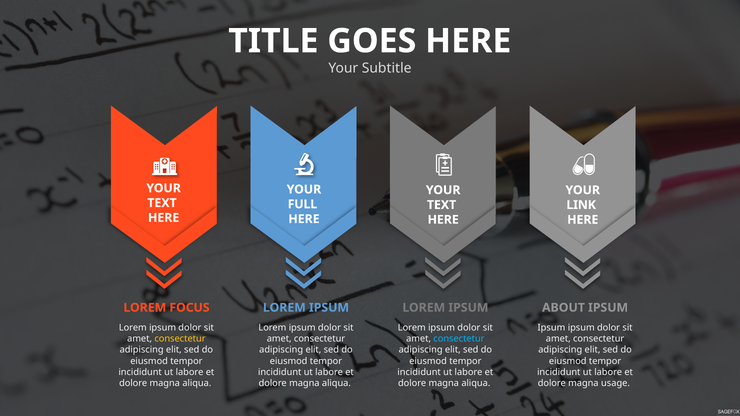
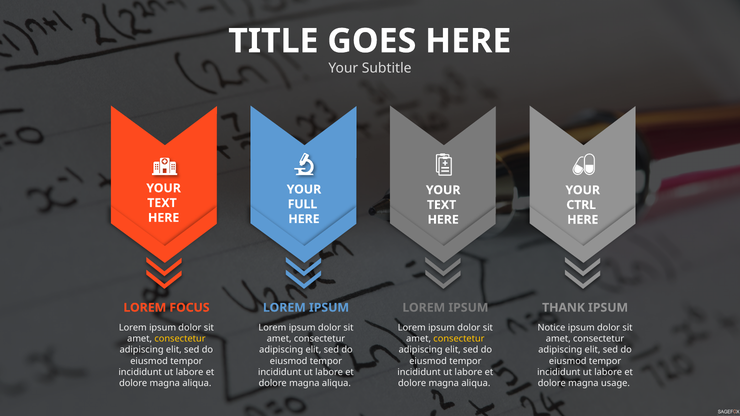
LINK: LINK -> CTRL
ABOUT: ABOUT -> THANK
Ipsum at (551, 328): Ipsum -> Notice
consectetur at (459, 339) colour: light blue -> yellow
